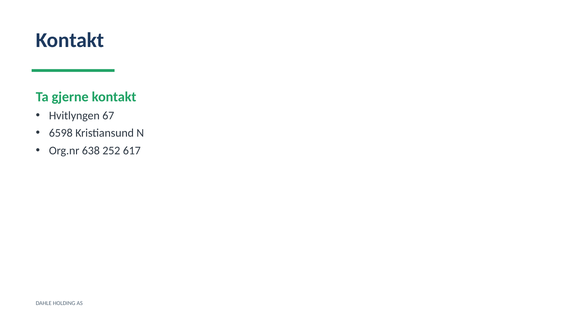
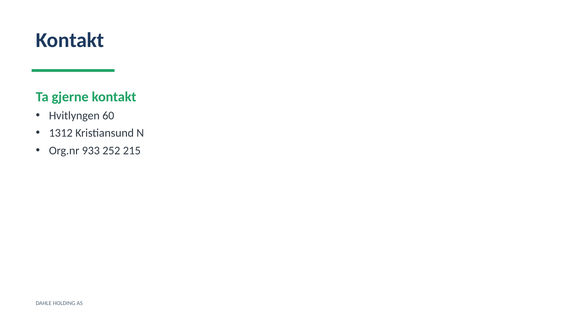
67: 67 -> 60
6598: 6598 -> 1312
638: 638 -> 933
617: 617 -> 215
